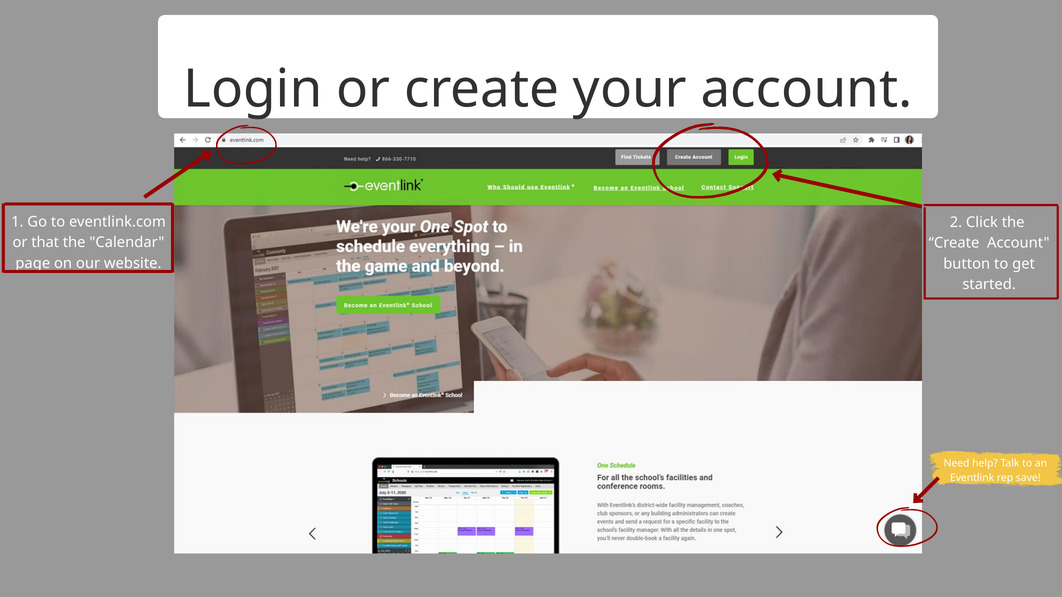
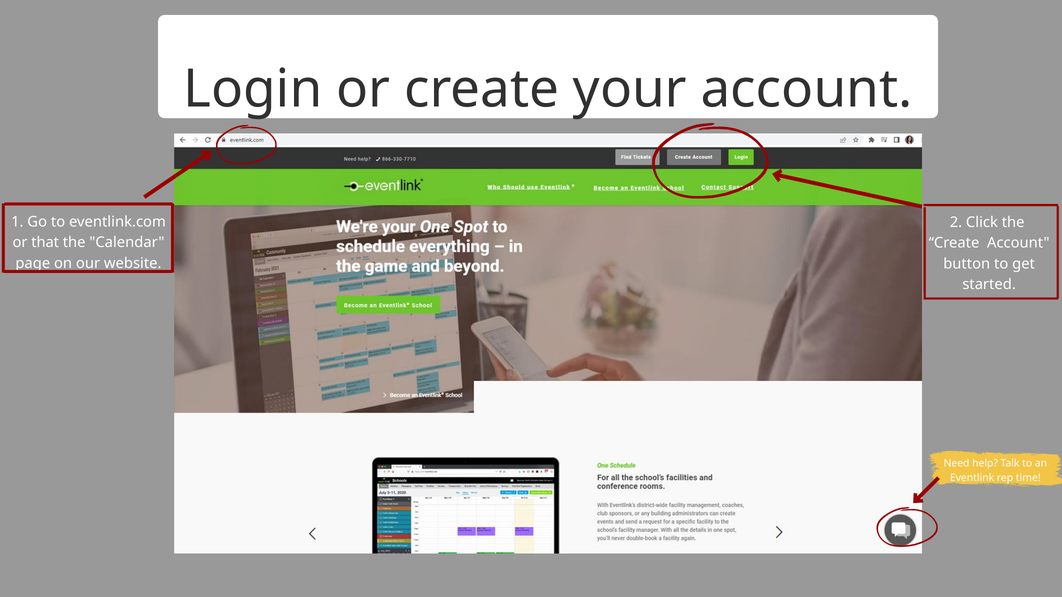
save: save -> time
